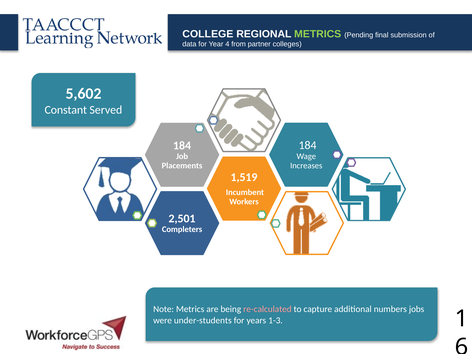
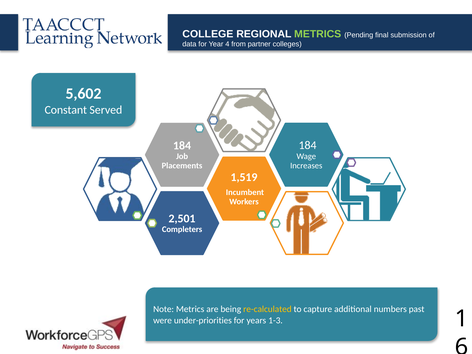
re-calculated colour: pink -> yellow
jobs: jobs -> past
under-students: under-students -> under-priorities
